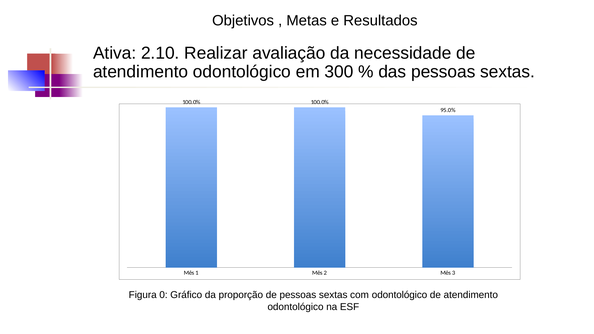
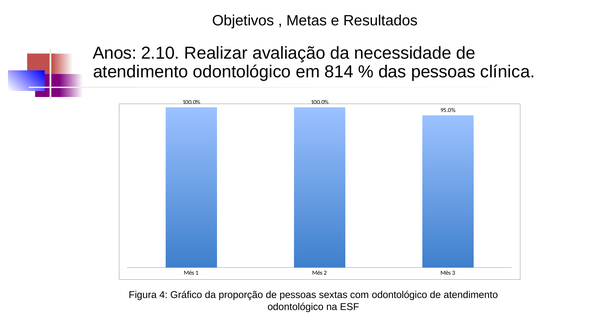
Ativa: Ativa -> Anos
300: 300 -> 814
das pessoas sextas: sextas -> clínica
0: 0 -> 4
